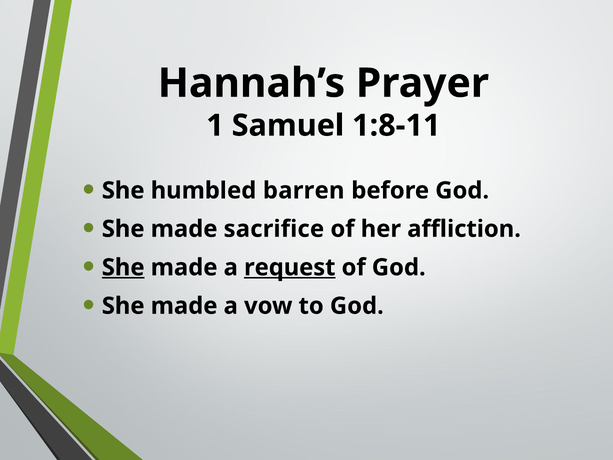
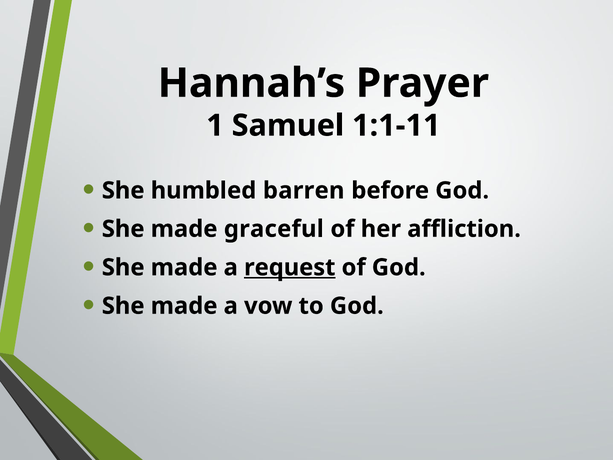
1:8-11: 1:8-11 -> 1:1-11
sacrifice: sacrifice -> graceful
She at (123, 267) underline: present -> none
